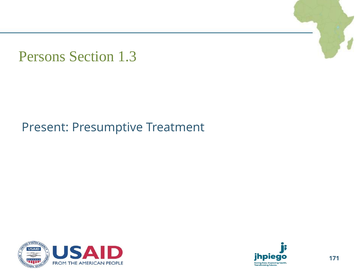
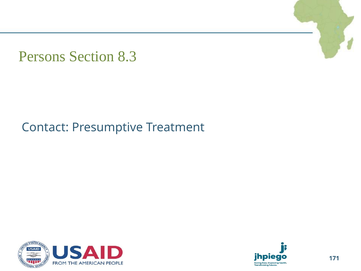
1.3: 1.3 -> 8.3
Present: Present -> Contact
